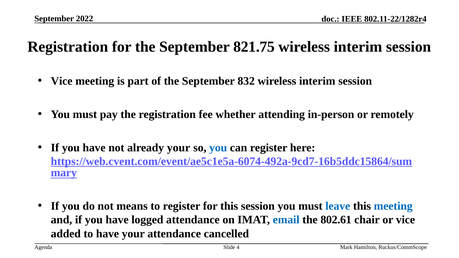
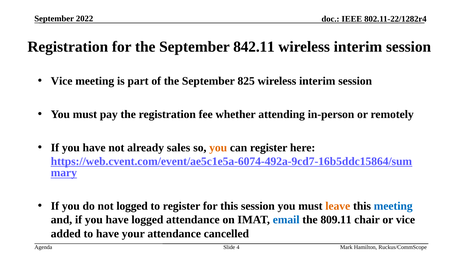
821.75: 821.75 -> 842.11
832: 832 -> 825
already your: your -> sales
you at (218, 148) colour: blue -> orange
not means: means -> logged
leave colour: blue -> orange
802.61: 802.61 -> 809.11
